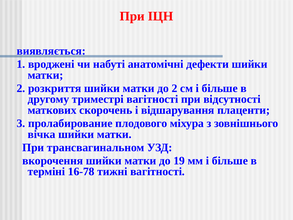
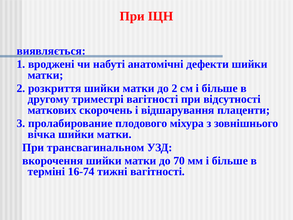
19: 19 -> 70
16-78: 16-78 -> 16-74
